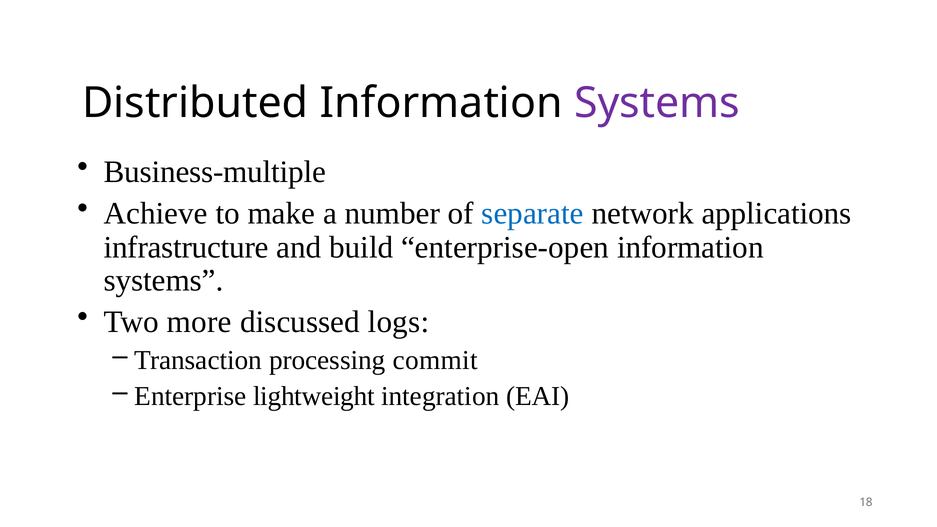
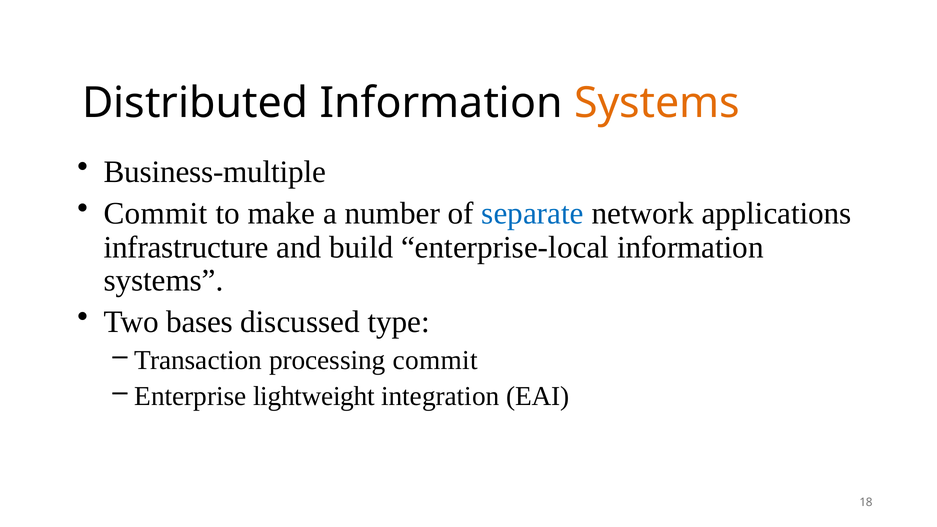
Systems at (657, 103) colour: purple -> orange
Achieve at (156, 214): Achieve -> Commit
enterprise-open: enterprise-open -> enterprise-local
more: more -> bases
logs: logs -> type
